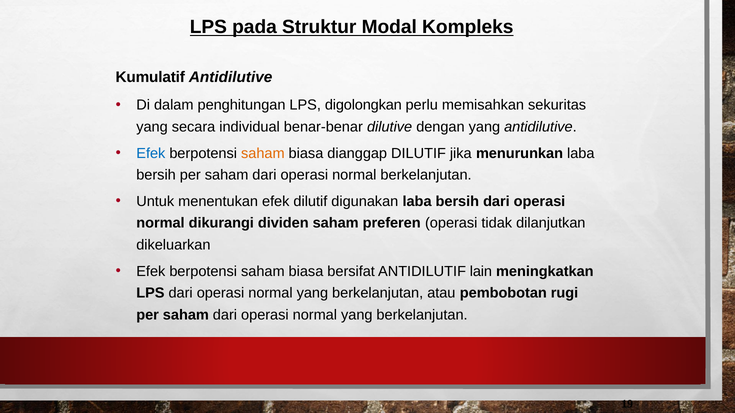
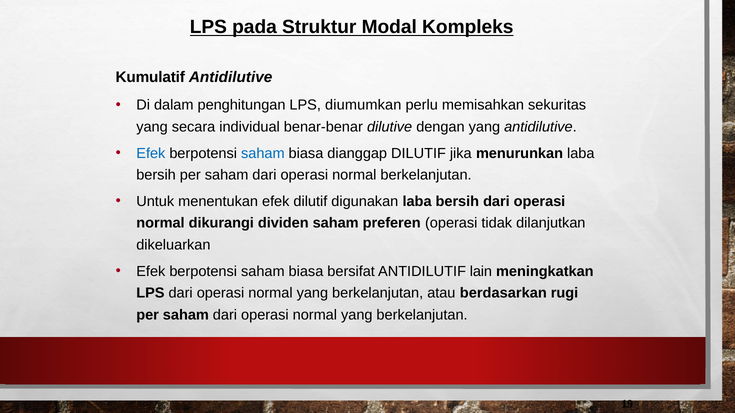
digolongkan: digolongkan -> diumumkan
saham at (263, 153) colour: orange -> blue
pembobotan: pembobotan -> berdasarkan
